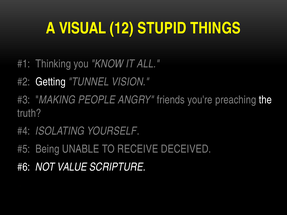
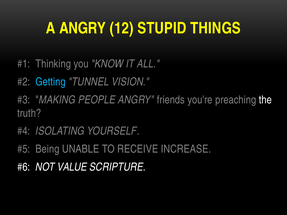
A VISUAL: VISUAL -> ANGRY
Getting colour: white -> light blue
DECEIVED: DECEIVED -> INCREASE
